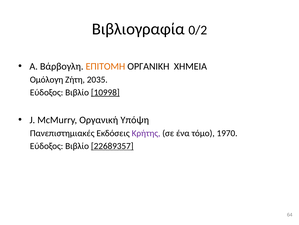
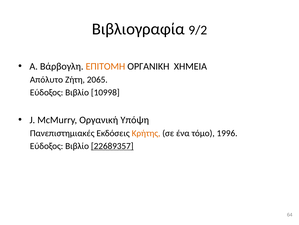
0/2: 0/2 -> 9/2
Ομόλογη: Ομόλογη -> Απόλυτο
2035: 2035 -> 2065
10998 underline: present -> none
Κρήτης colour: purple -> orange
1970: 1970 -> 1996
